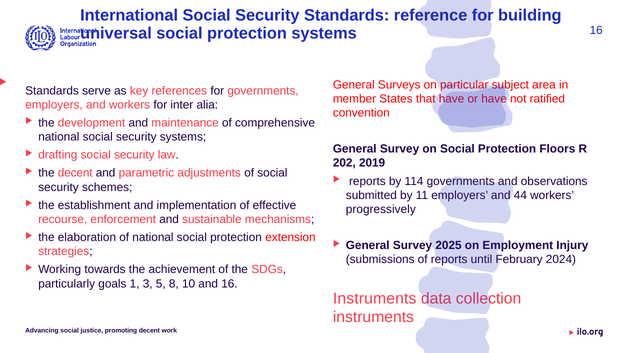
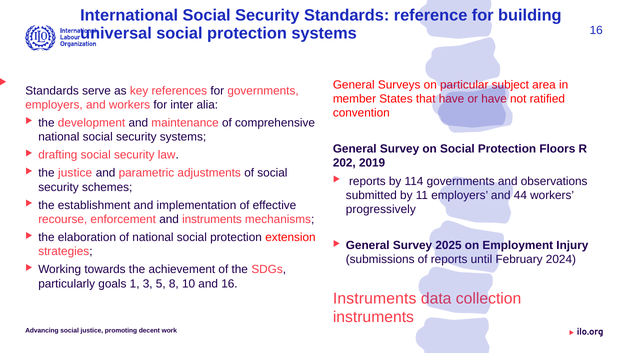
the decent: decent -> justice
and sustainable: sustainable -> instruments
